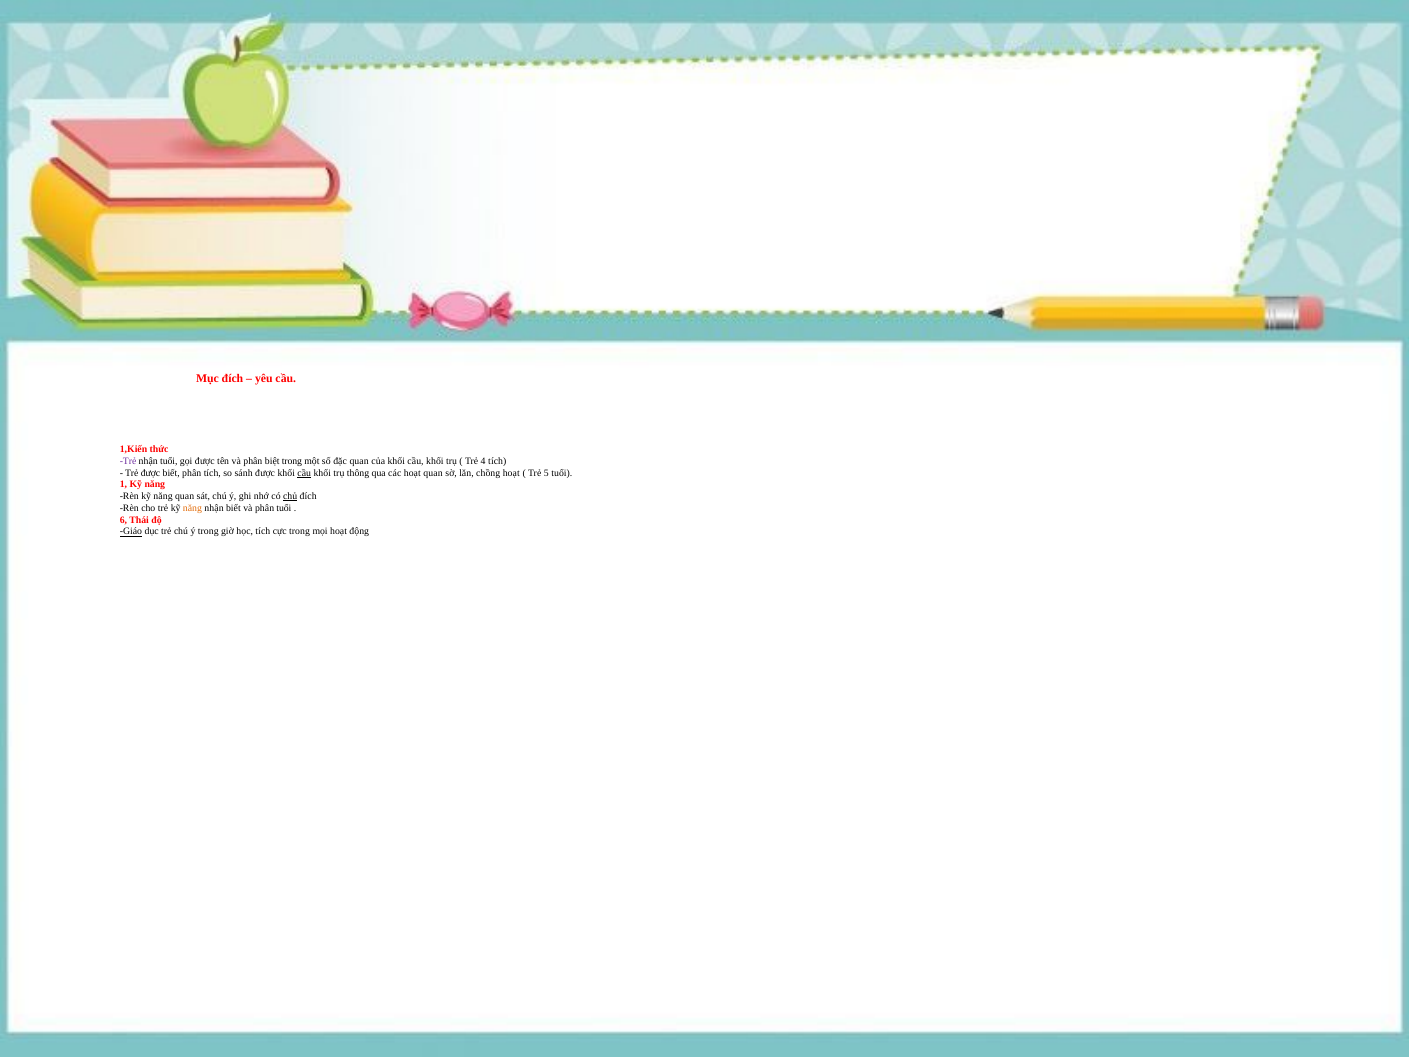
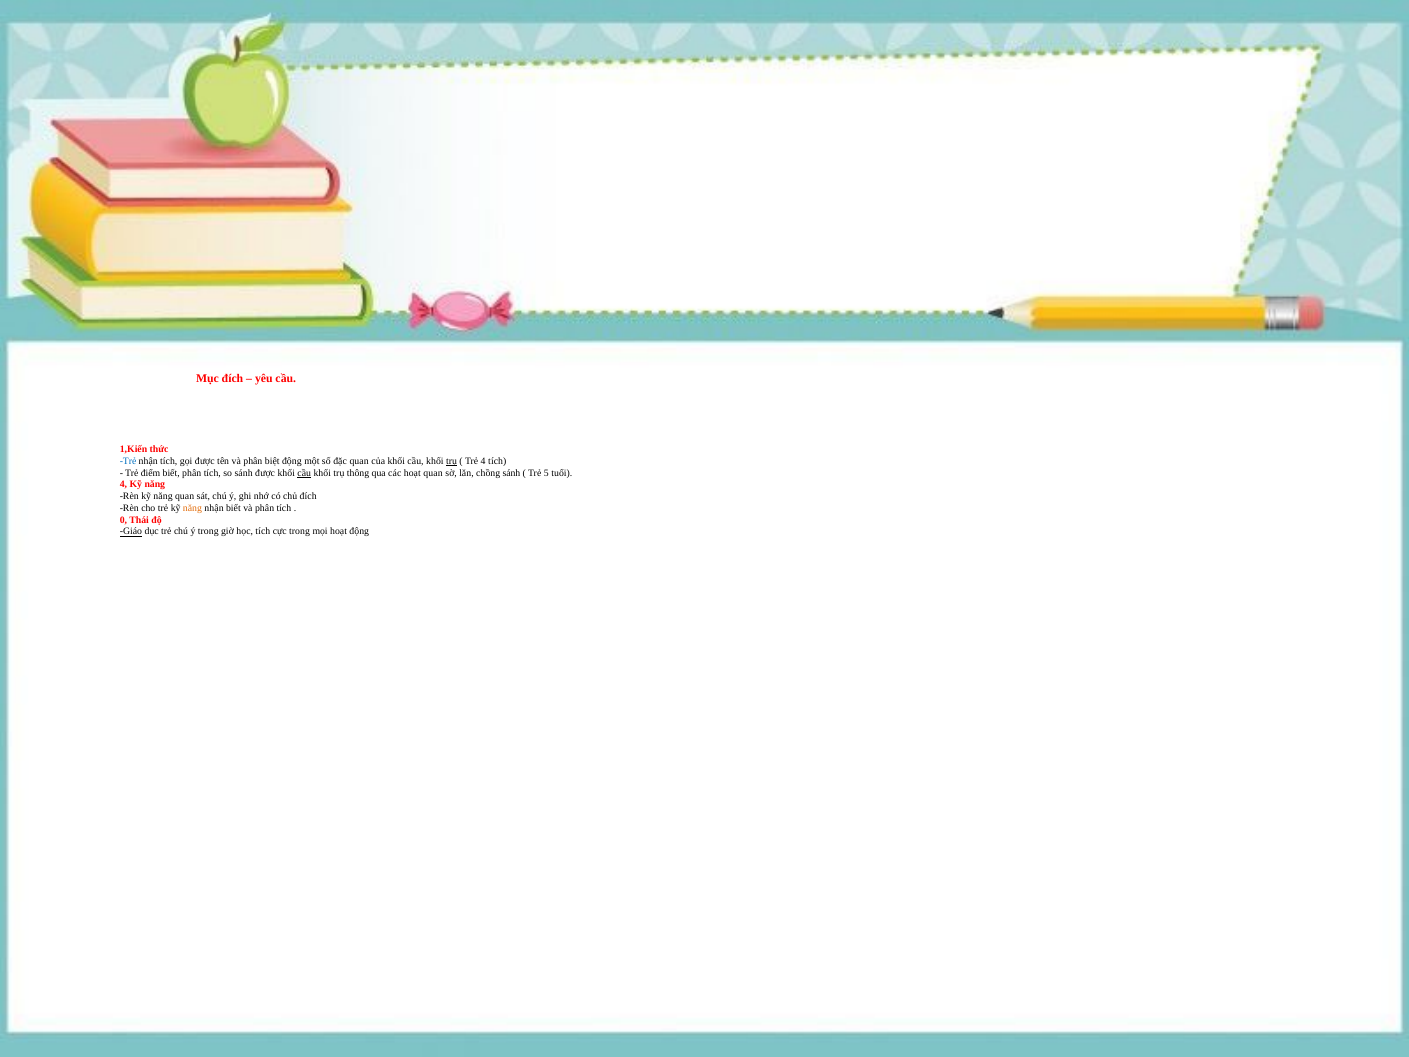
Trẻ at (128, 461) colour: purple -> blue
nhận tuổi: tuổi -> tích
biệt trong: trong -> động
trụ at (452, 461) underline: none -> present
Trẻ được: được -> điểm
chồng hoạt: hoạt -> sánh
1 at (123, 485): 1 -> 4
chủ underline: present -> none
và phân tuổi: tuổi -> tích
6: 6 -> 0
